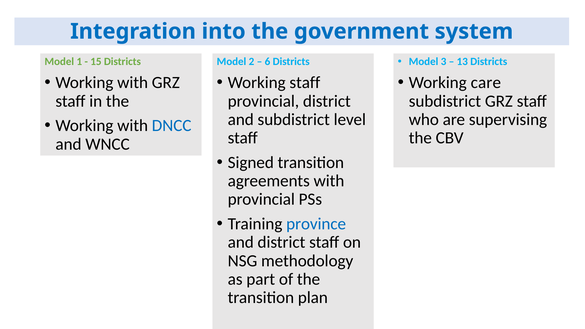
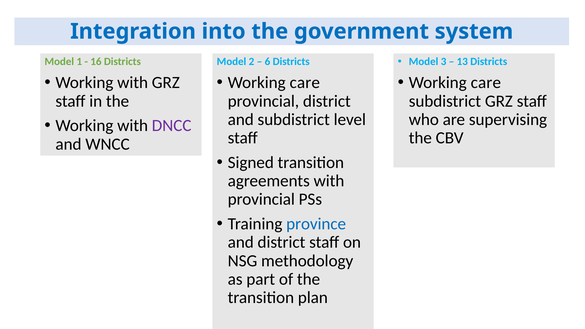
15: 15 -> 16
staff at (305, 83): staff -> care
DNCC colour: blue -> purple
